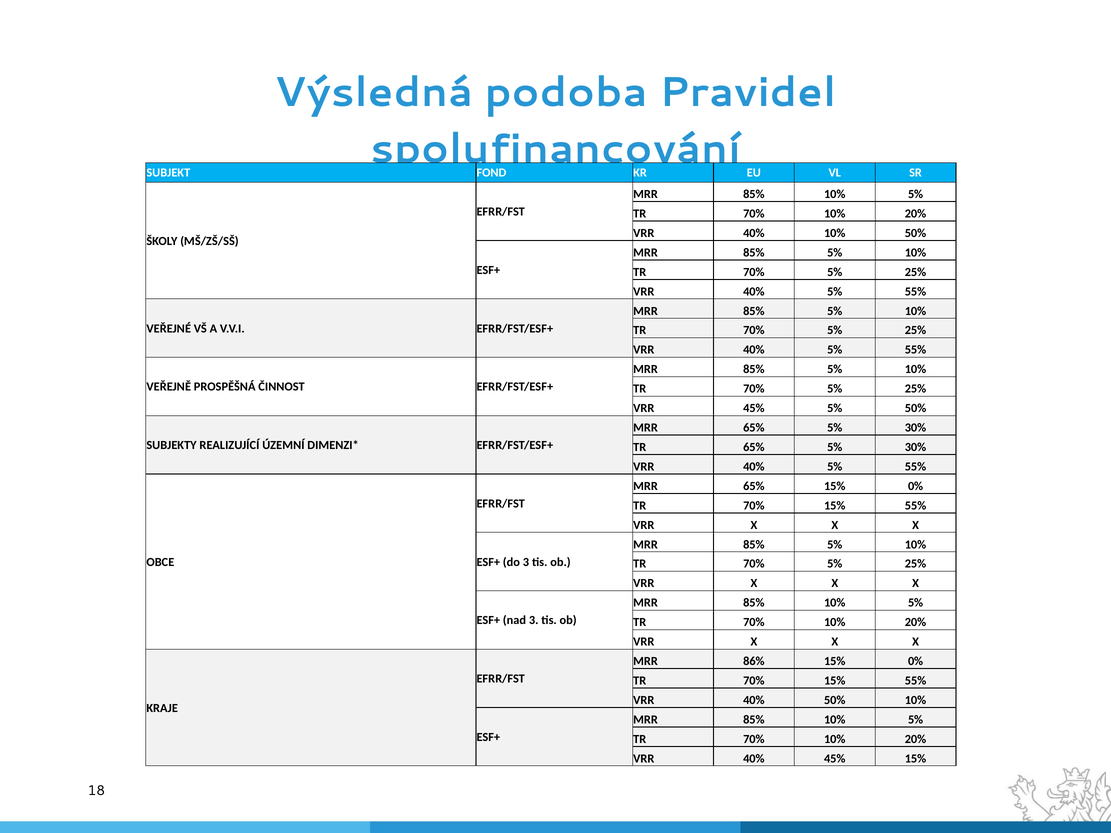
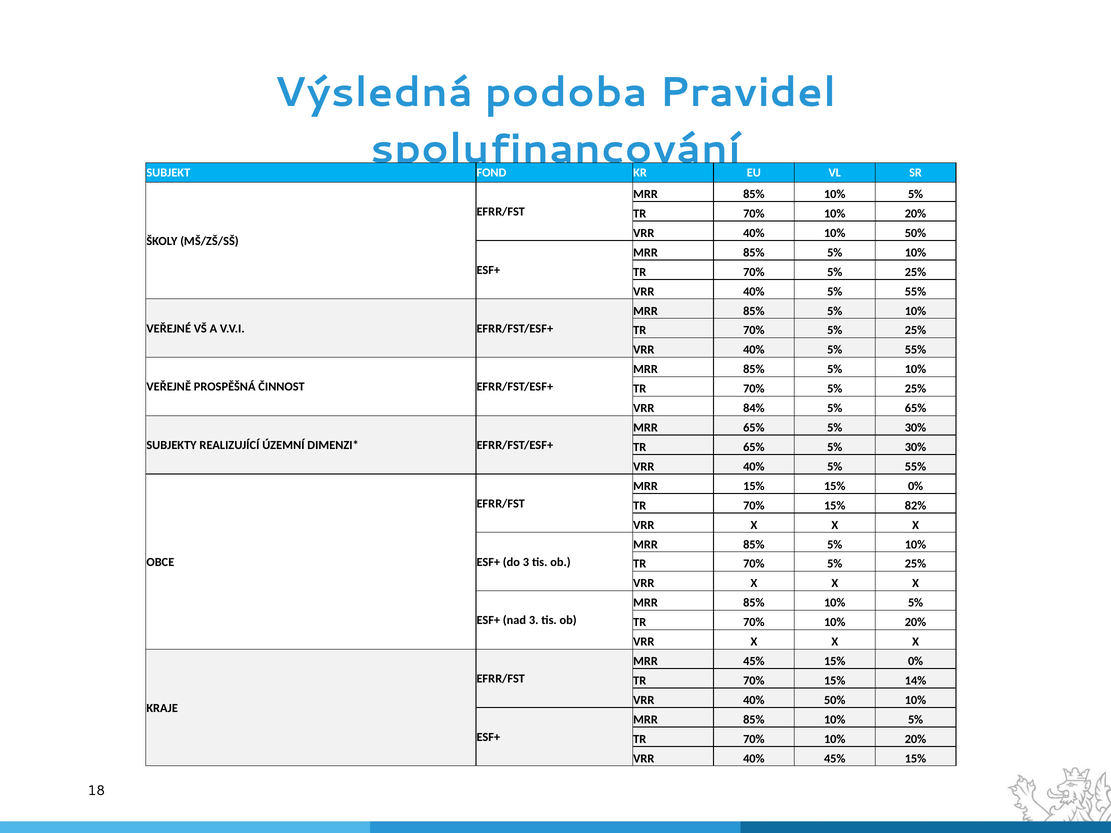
VRR 45%: 45% -> 84%
5% 50%: 50% -> 65%
65% at (754, 486): 65% -> 15%
55% at (916, 506): 55% -> 82%
MRR 86%: 86% -> 45%
55% at (916, 681): 55% -> 14%
